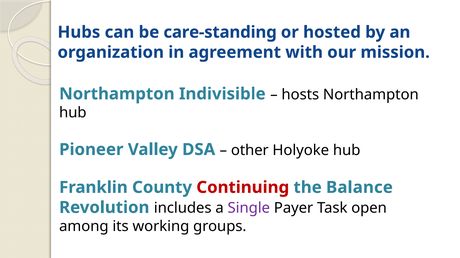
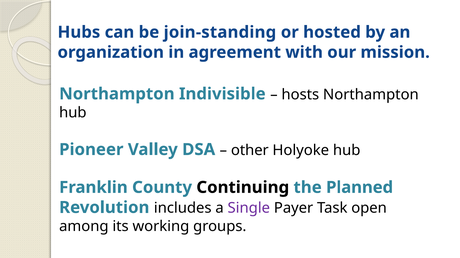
care-standing: care-standing -> join-standing
Continuing colour: red -> black
Balance: Balance -> Planned
